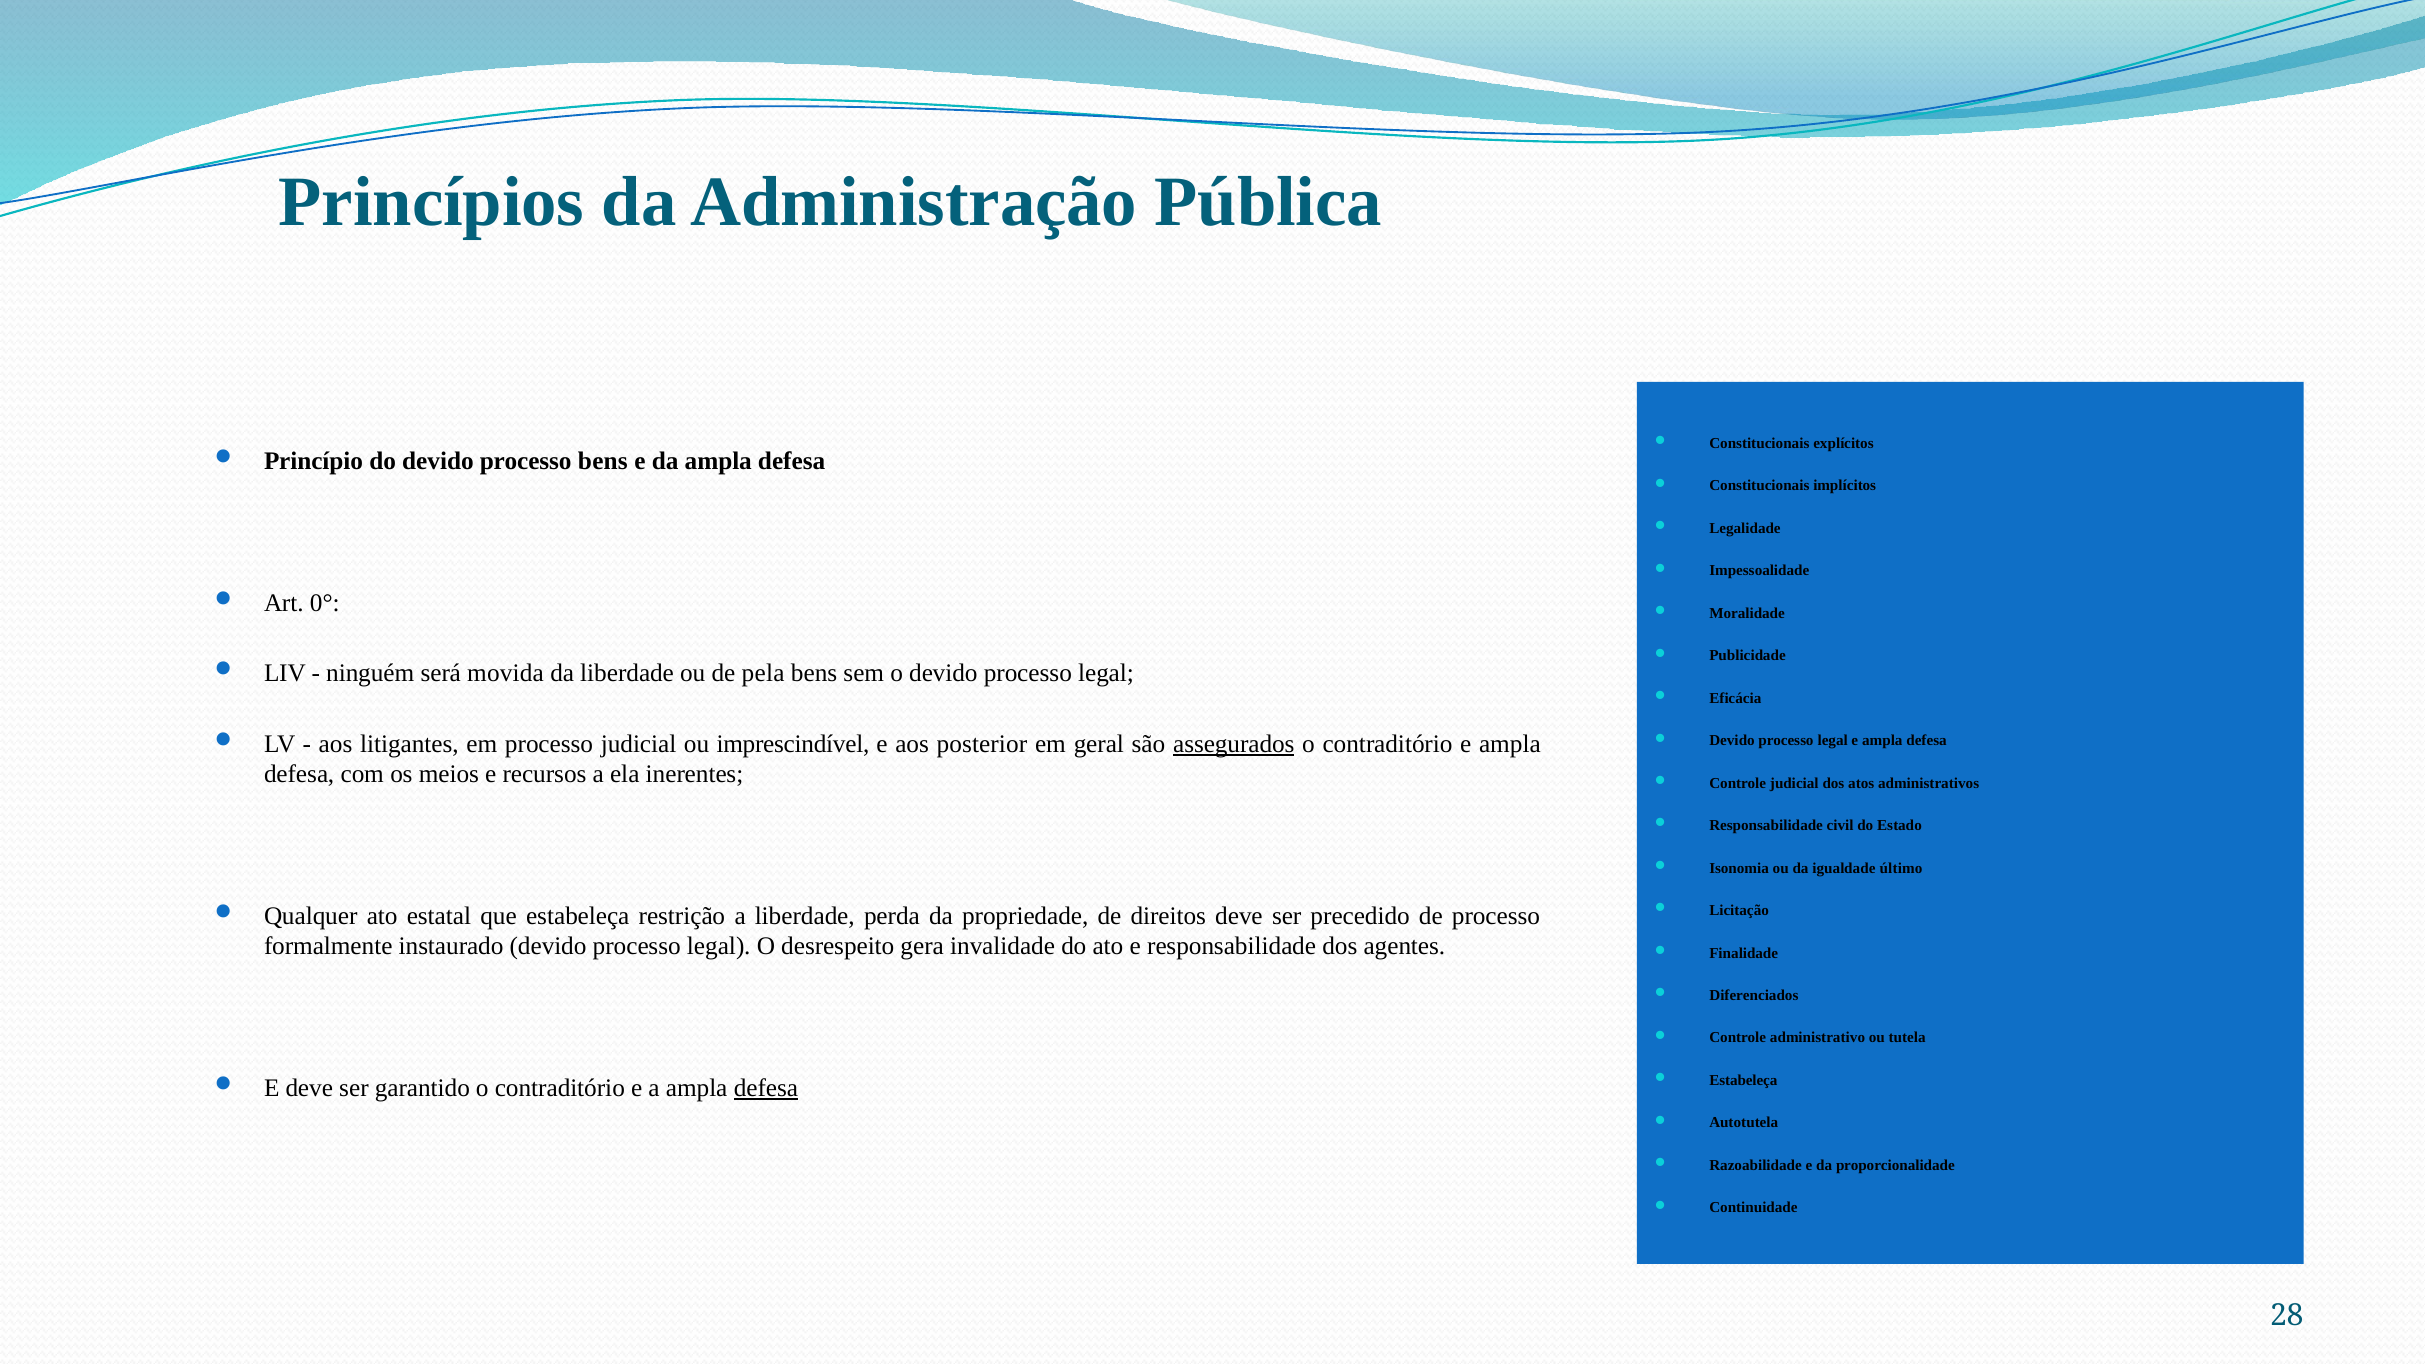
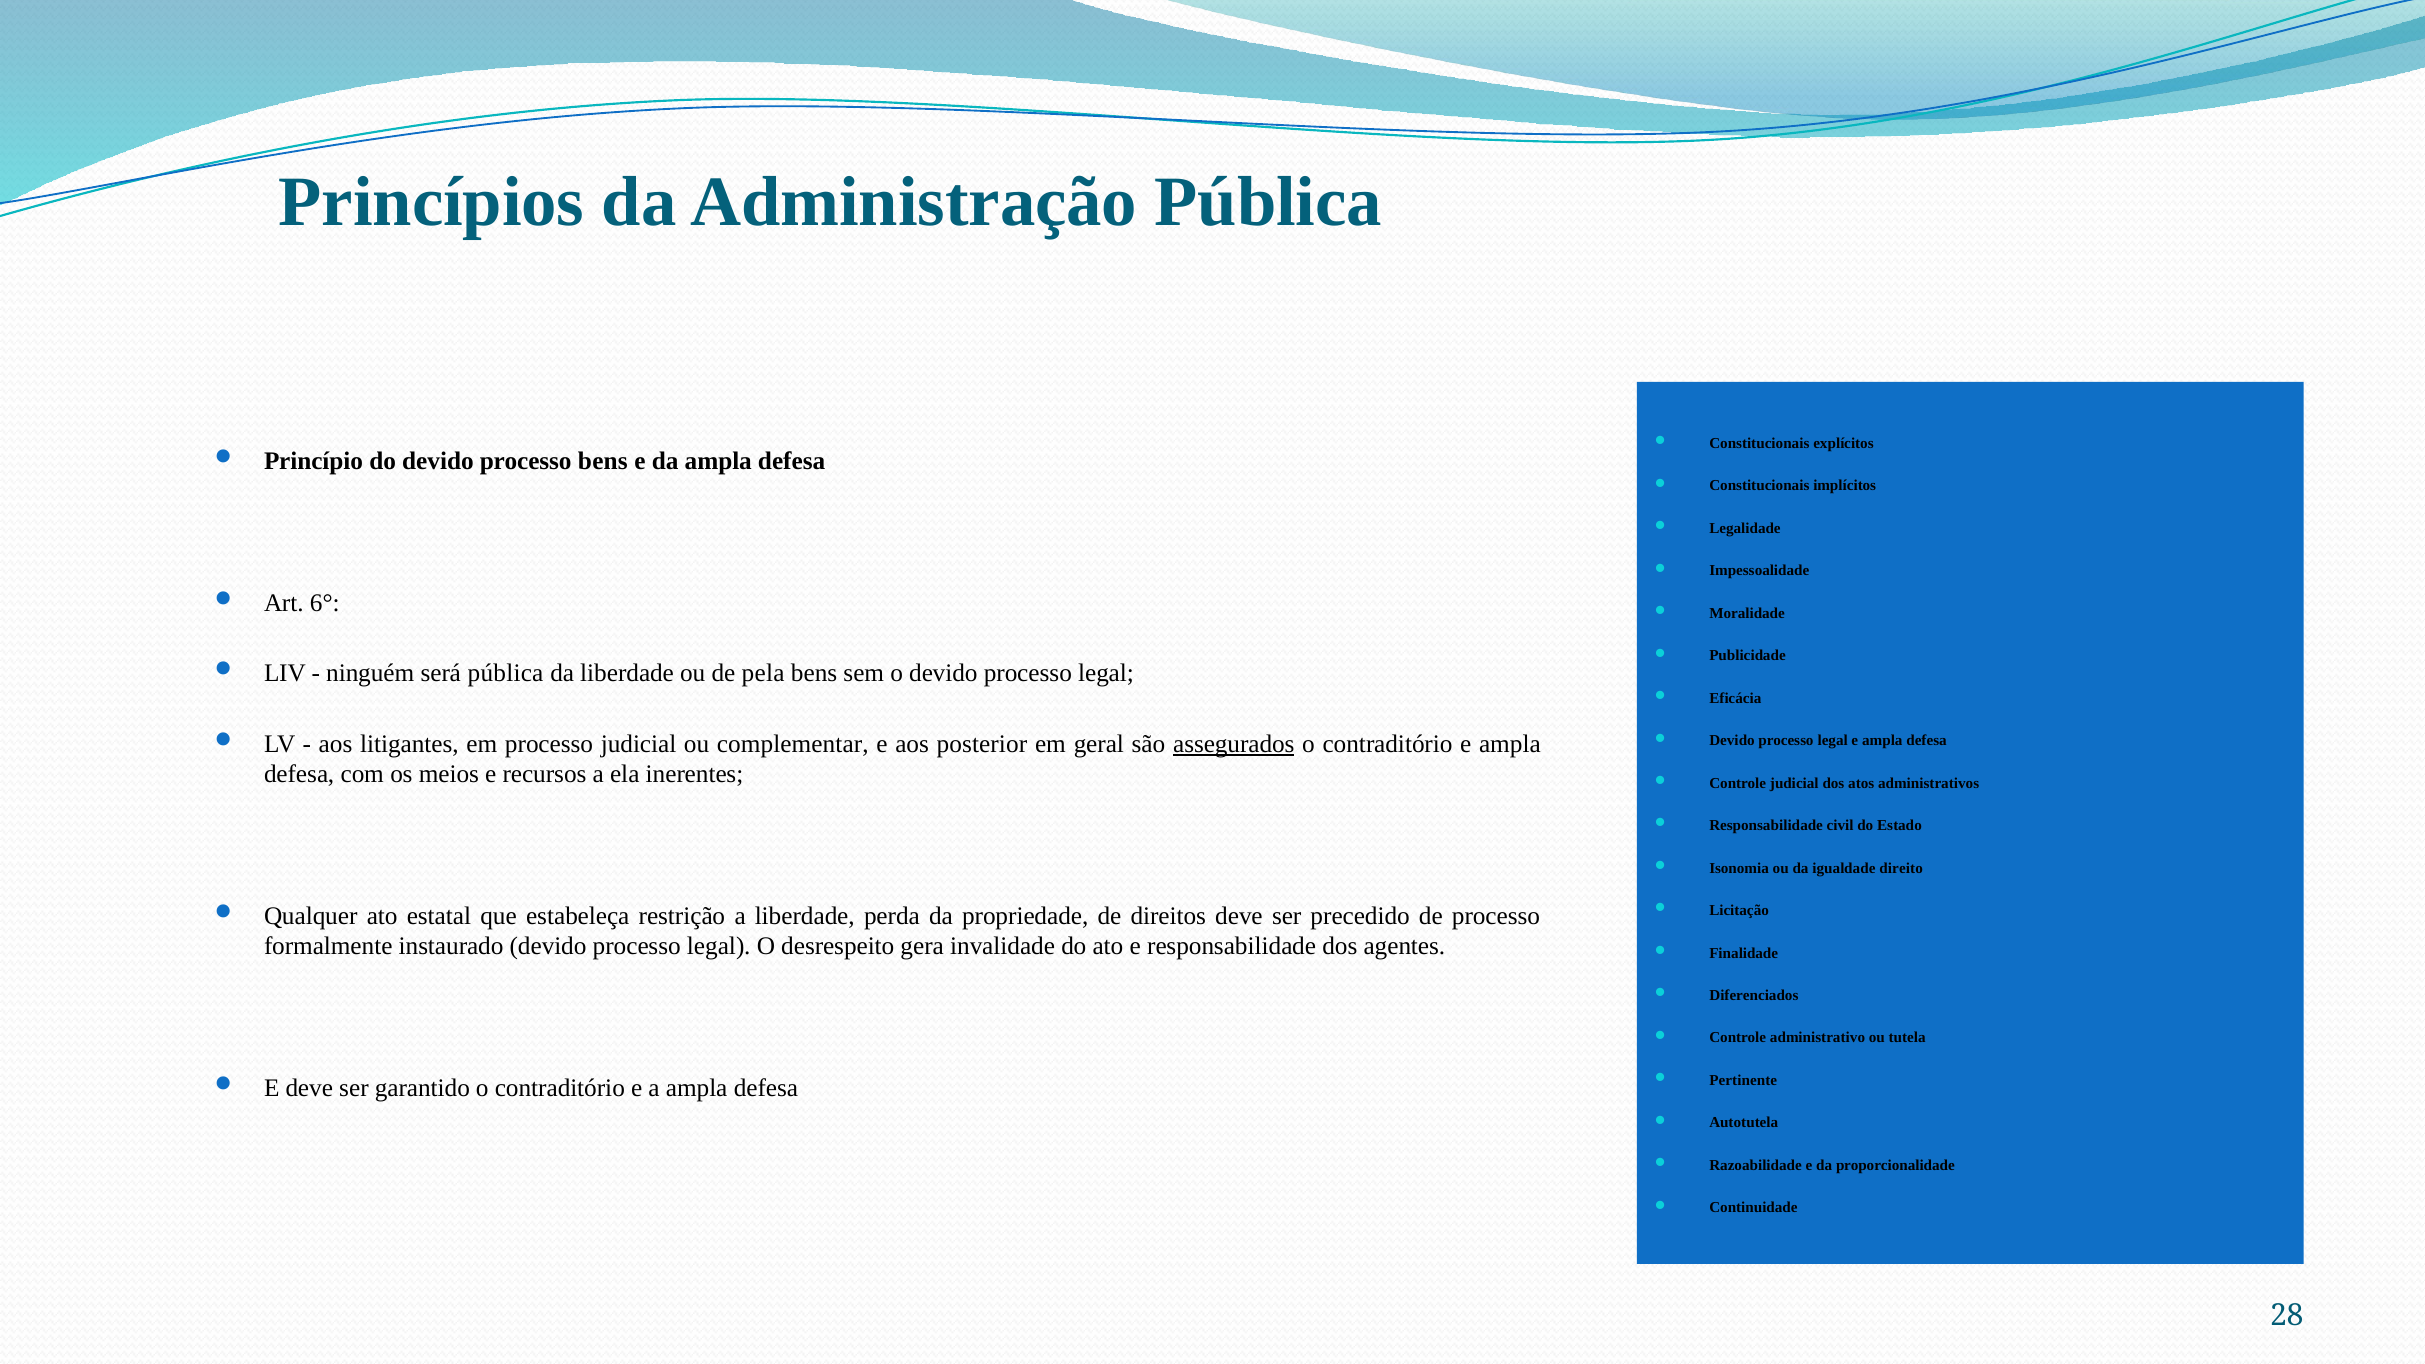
0°: 0° -> 6°
será movida: movida -> pública
imprescindível: imprescindível -> complementar
último: último -> direito
Estabeleça at (1743, 1080): Estabeleça -> Pertinente
defesa at (766, 1088) underline: present -> none
